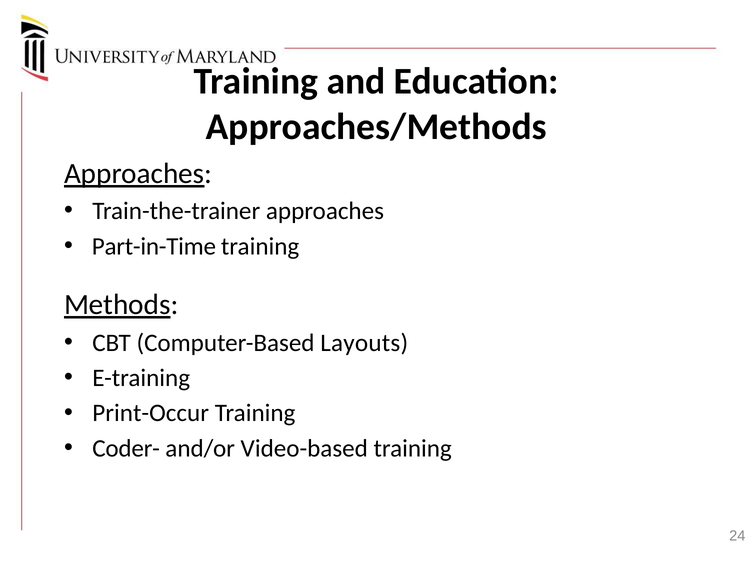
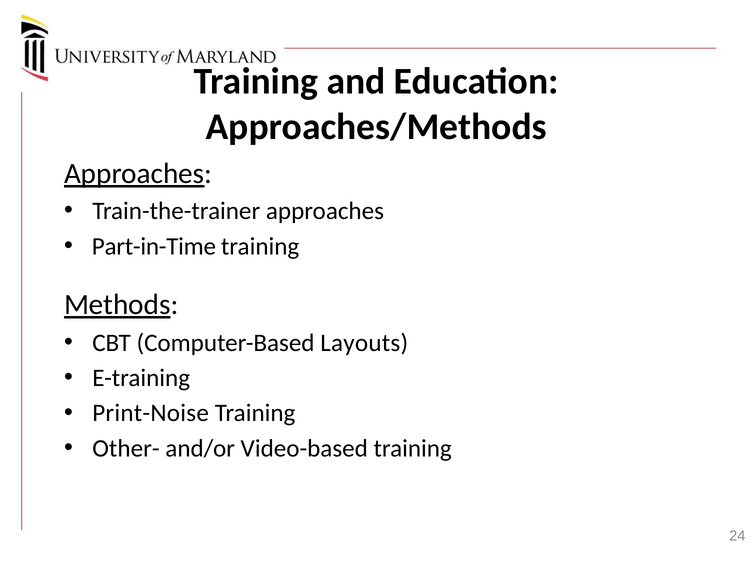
Print-Occur: Print-Occur -> Print-Noise
Coder-: Coder- -> Other-
